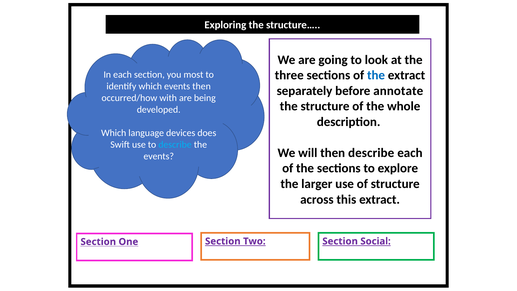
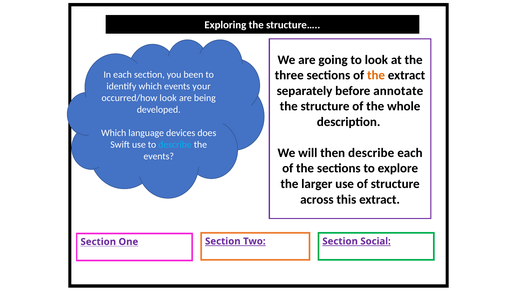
the at (376, 75) colour: blue -> orange
most: most -> been
events then: then -> your
occurred/how with: with -> look
